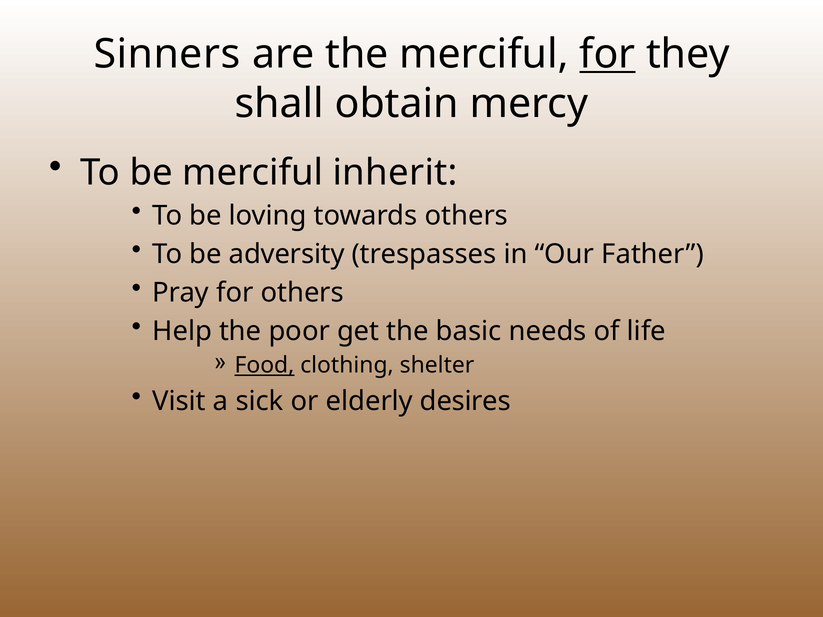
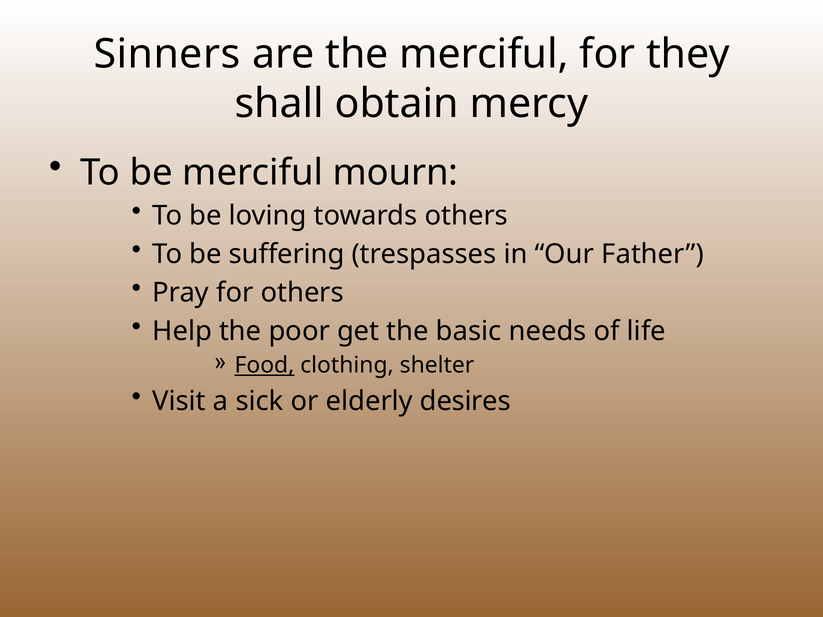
for at (607, 54) underline: present -> none
inherit: inherit -> mourn
adversity: adversity -> suffering
